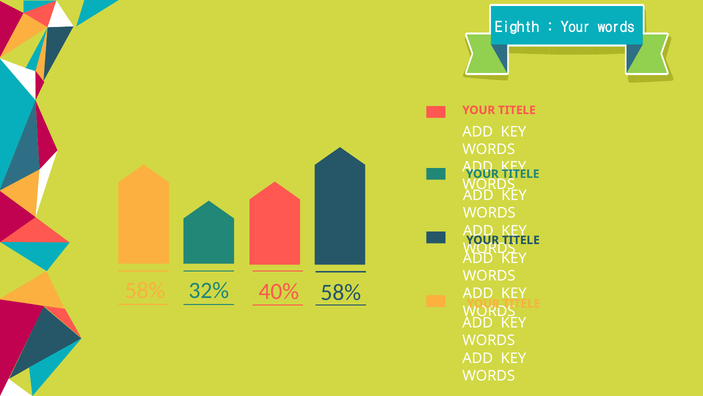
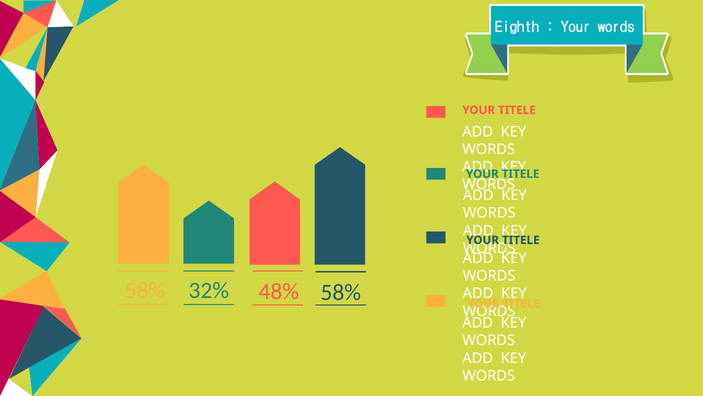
40%: 40% -> 48%
